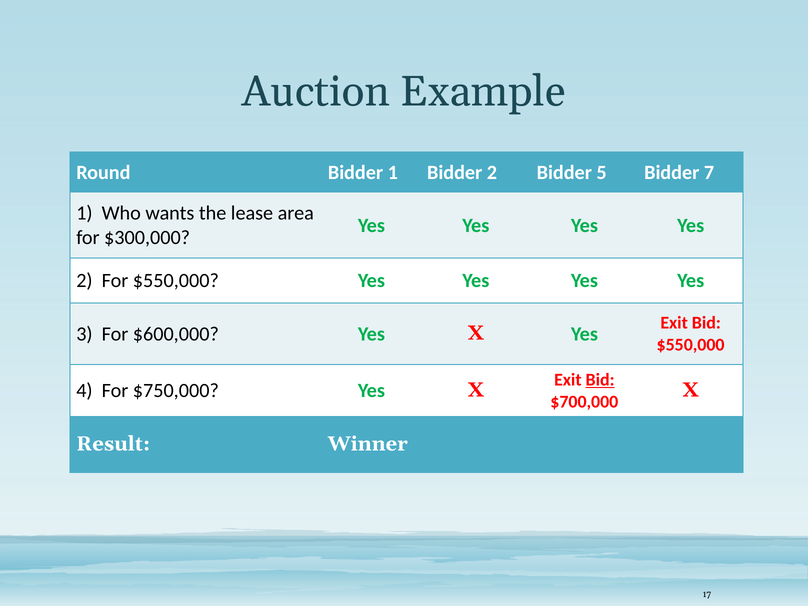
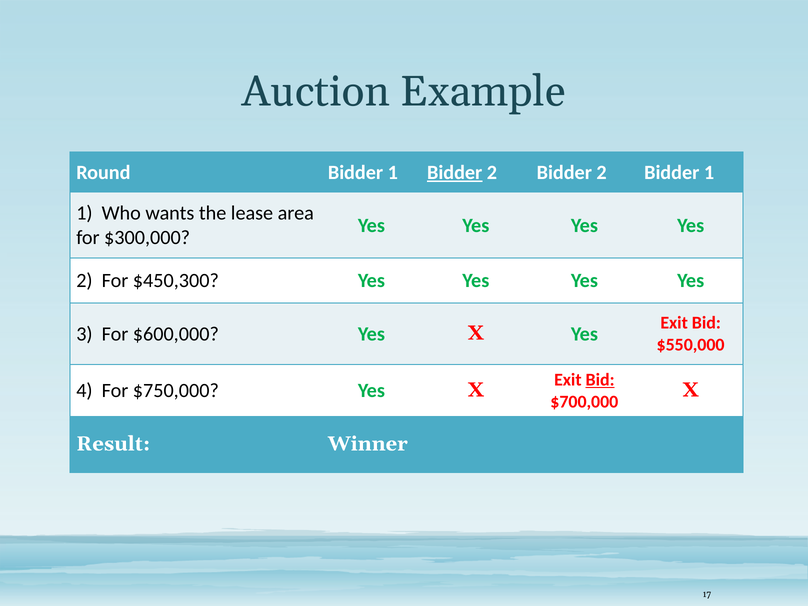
Bidder at (455, 172) underline: none -> present
2 Bidder 5: 5 -> 2
7 at (709, 172): 7 -> 1
For $550,000: $550,000 -> $450,300
